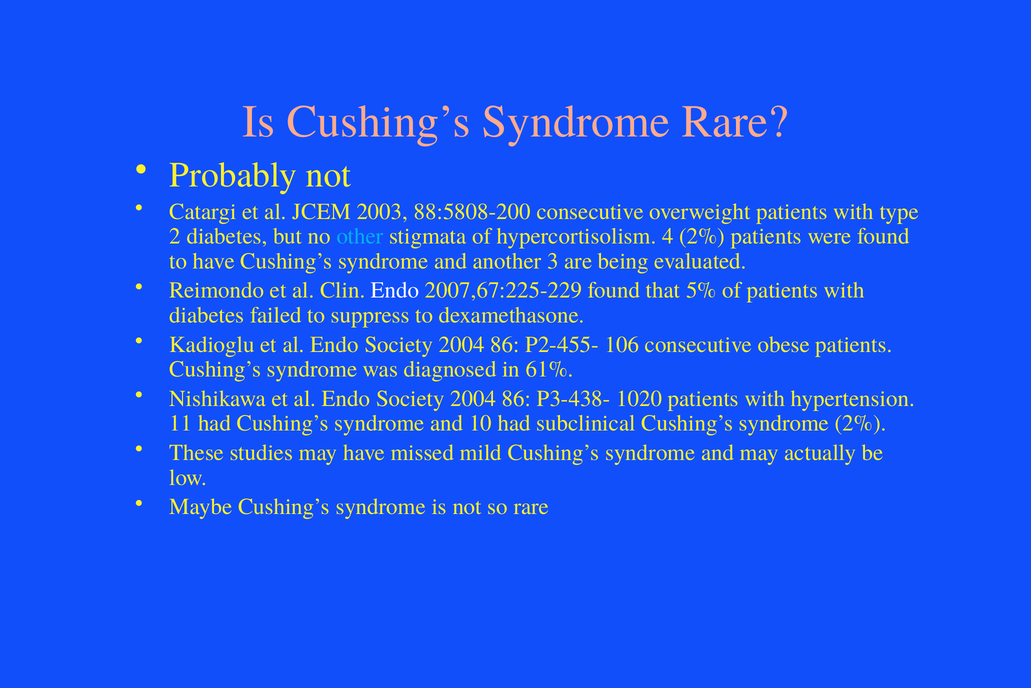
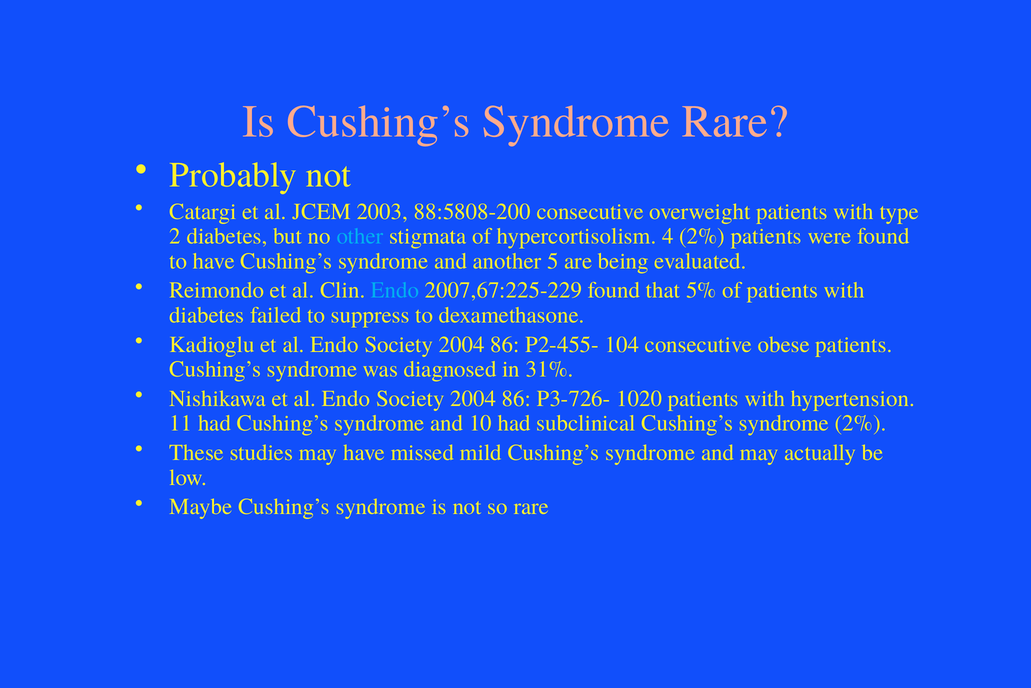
3: 3 -> 5
Endo at (395, 290) colour: white -> light blue
106: 106 -> 104
61%: 61% -> 31%
P3-438-: P3-438- -> P3-726-
